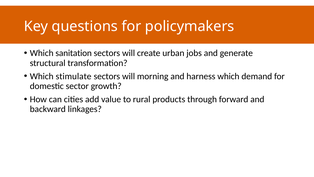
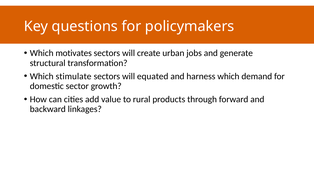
sanitation: sanitation -> motivates
morning: morning -> equated
